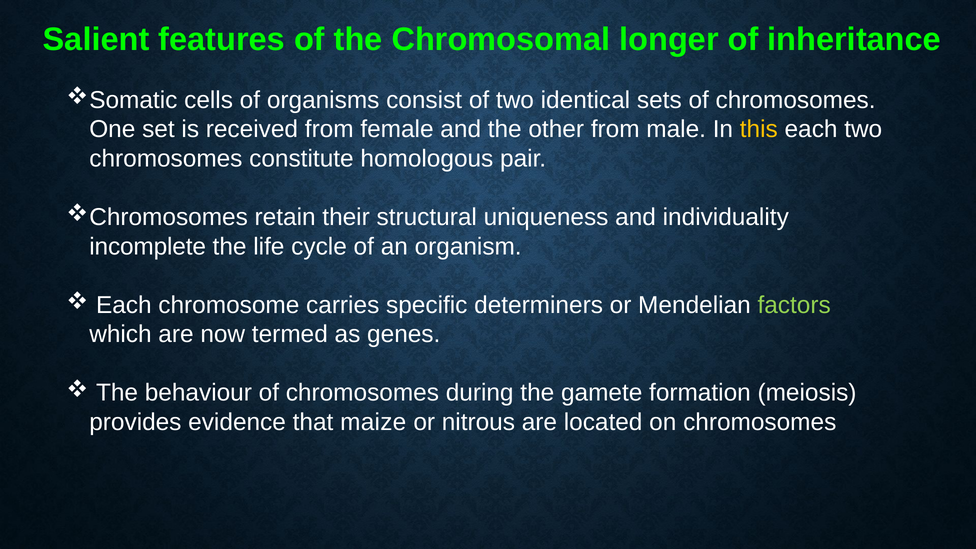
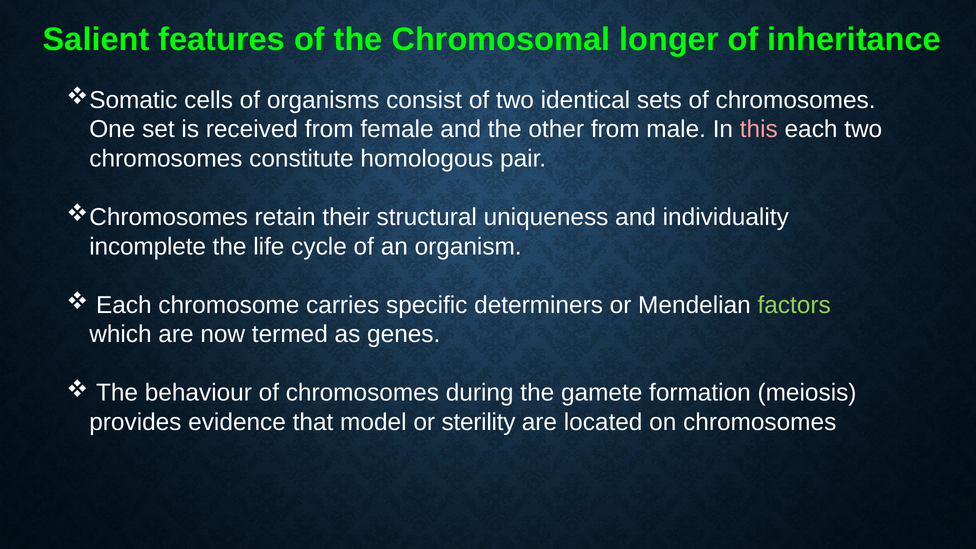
this colour: yellow -> pink
maize: maize -> model
nitrous: nitrous -> sterility
